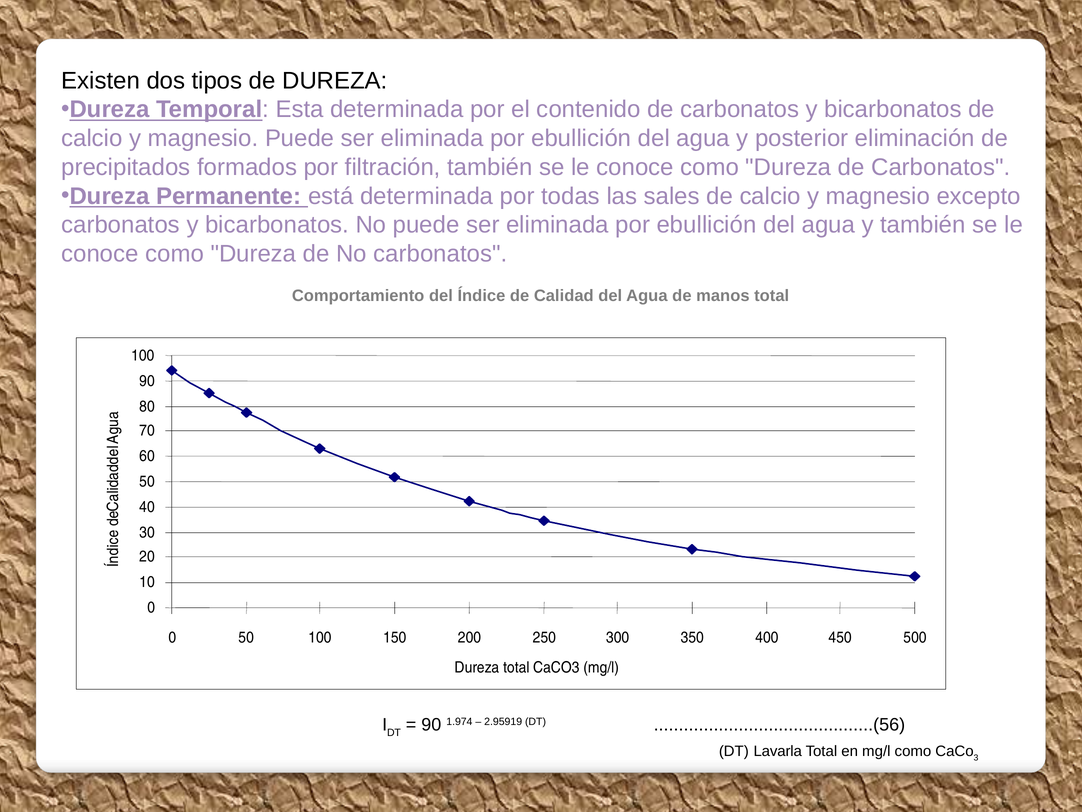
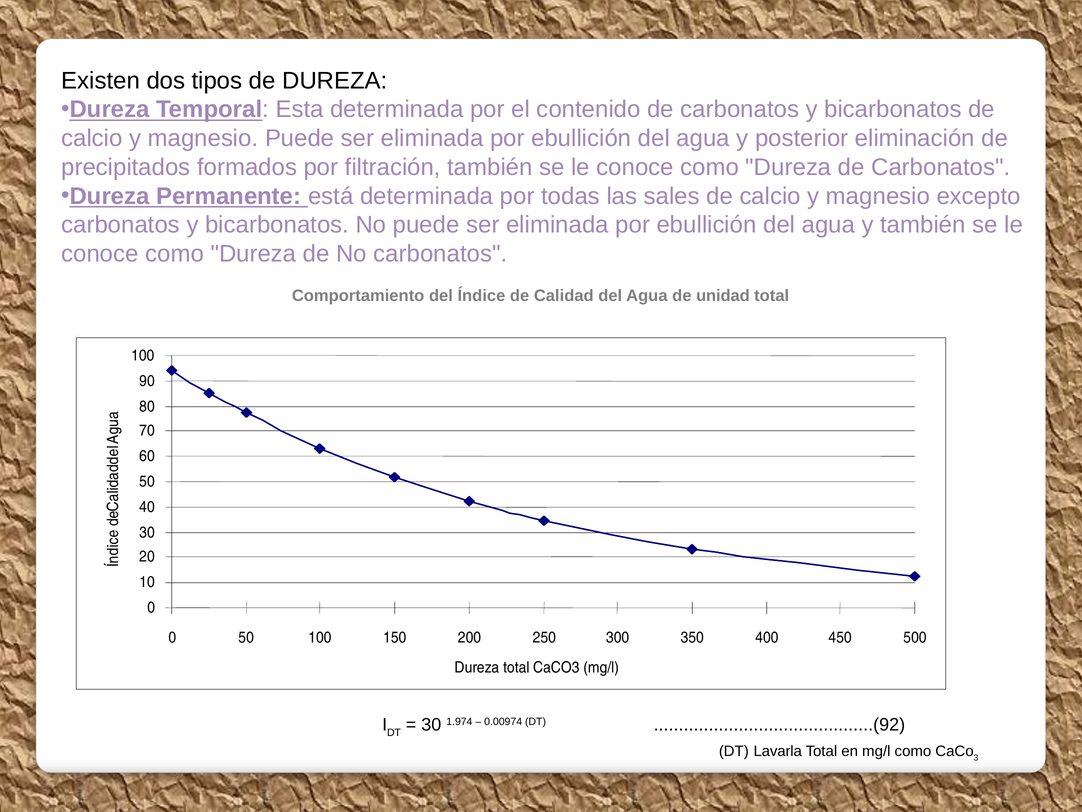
manos: manos -> unidad
90 at (431, 724): 90 -> 30
2.95919: 2.95919 -> 0.00974
............................................(56: ............................................(56 -> ............................................(92
